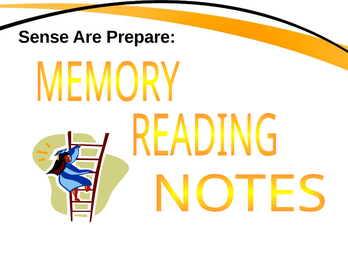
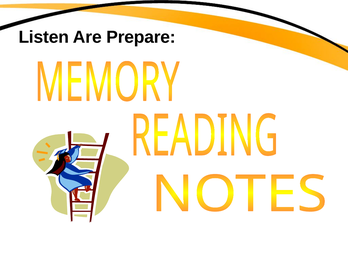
Sense: Sense -> Listen
